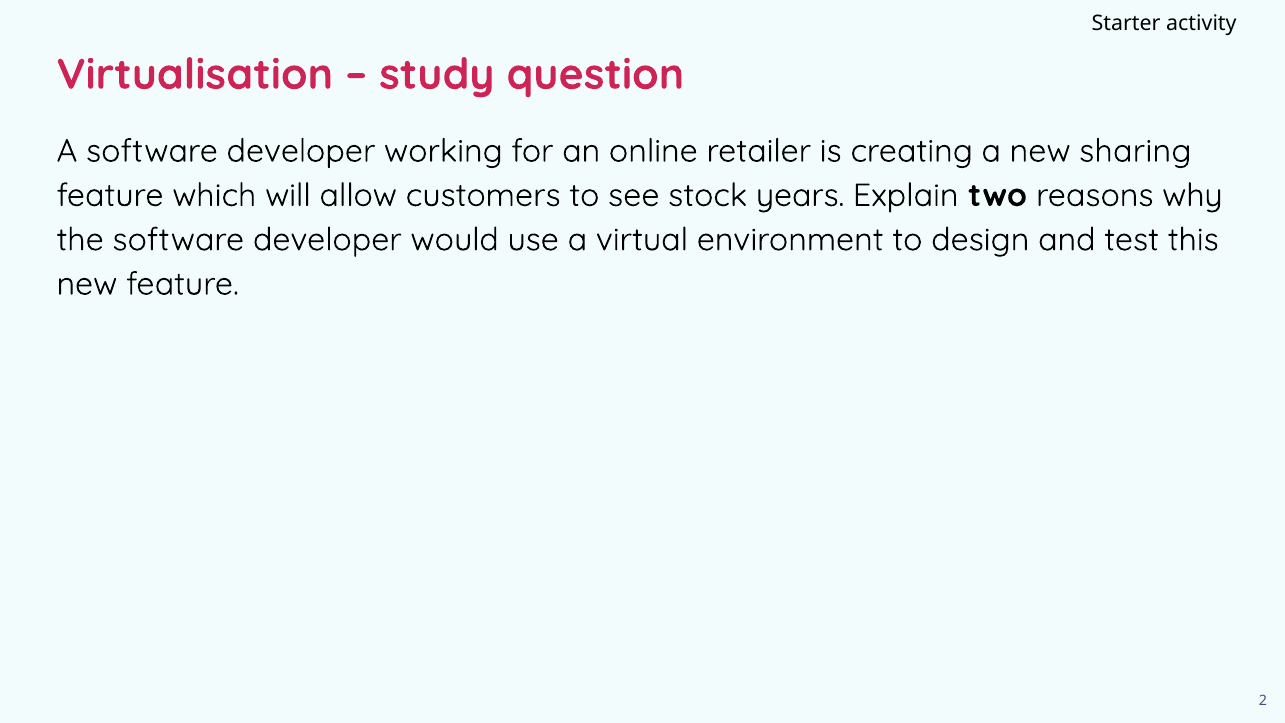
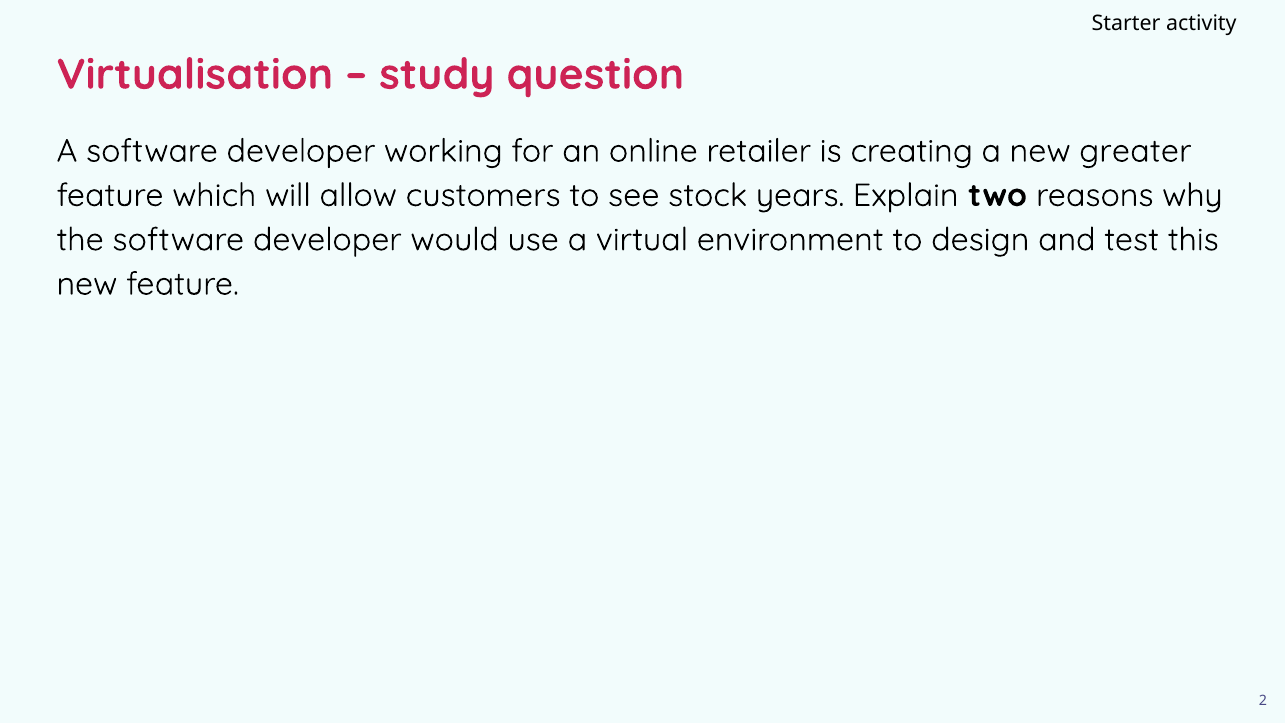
sharing: sharing -> greater
